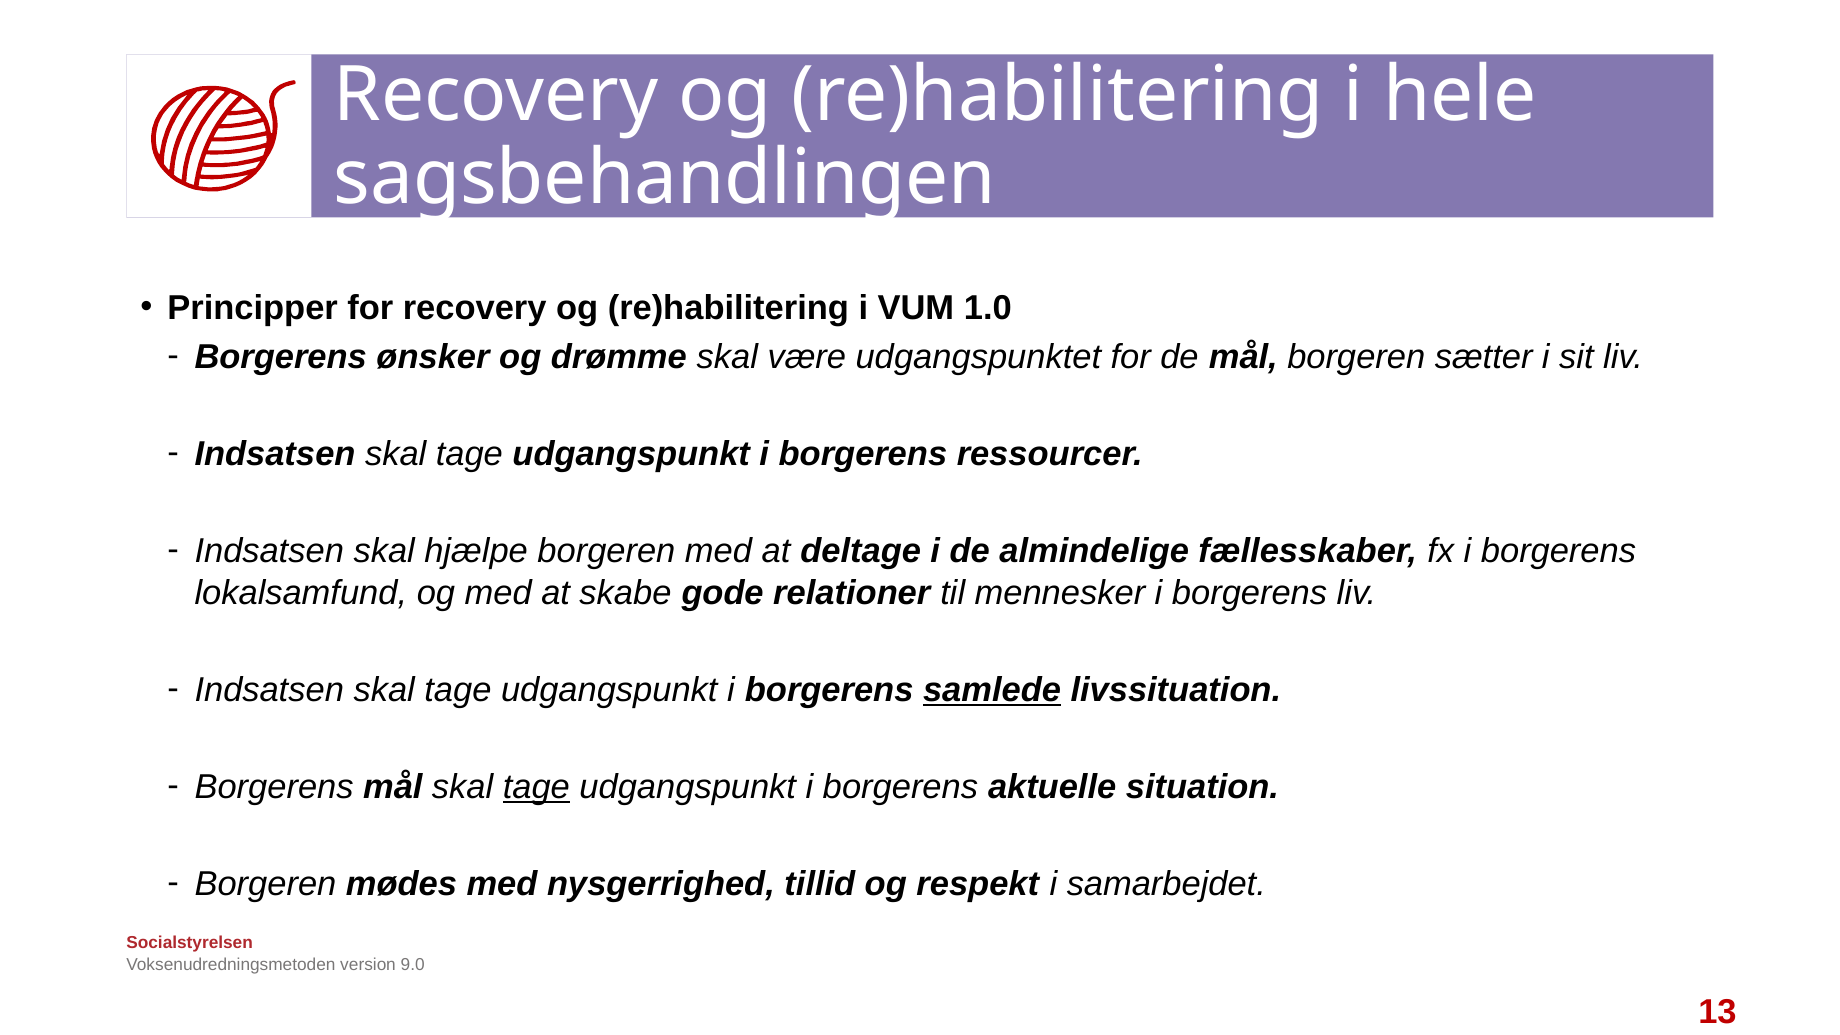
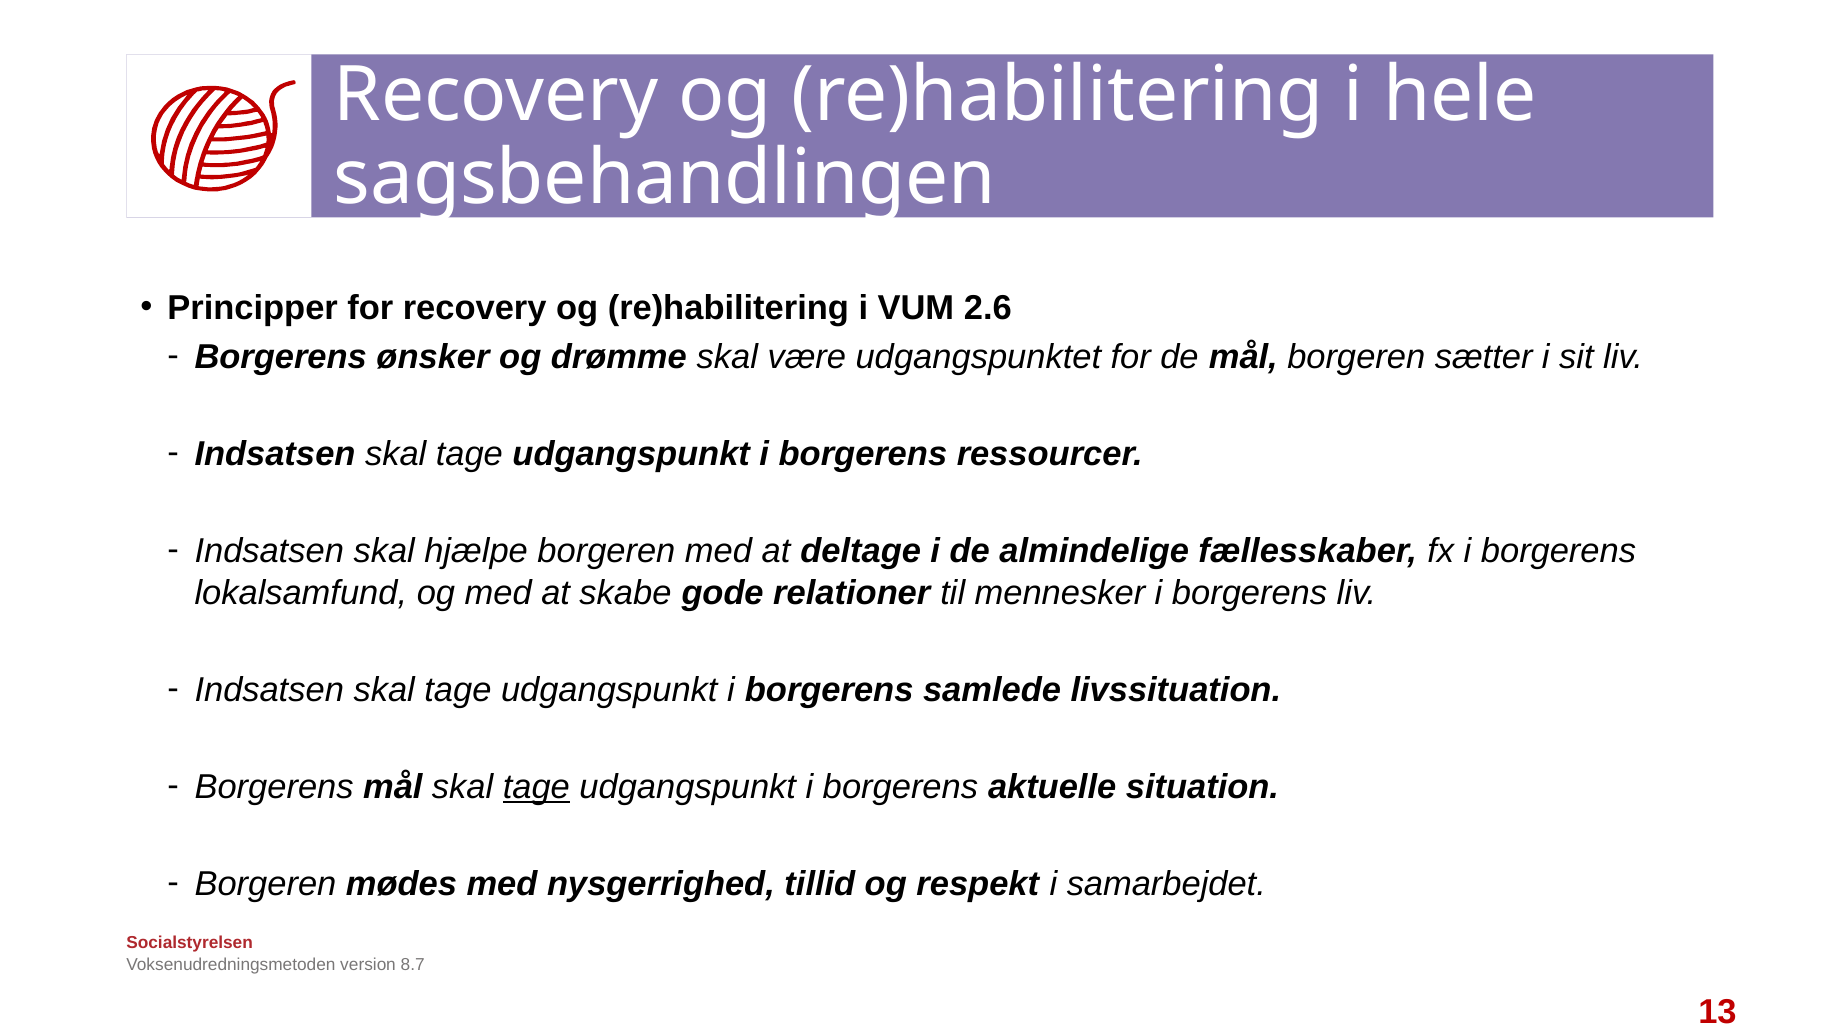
1.0: 1.0 -> 2.6
samlede underline: present -> none
9.0: 9.0 -> 8.7
